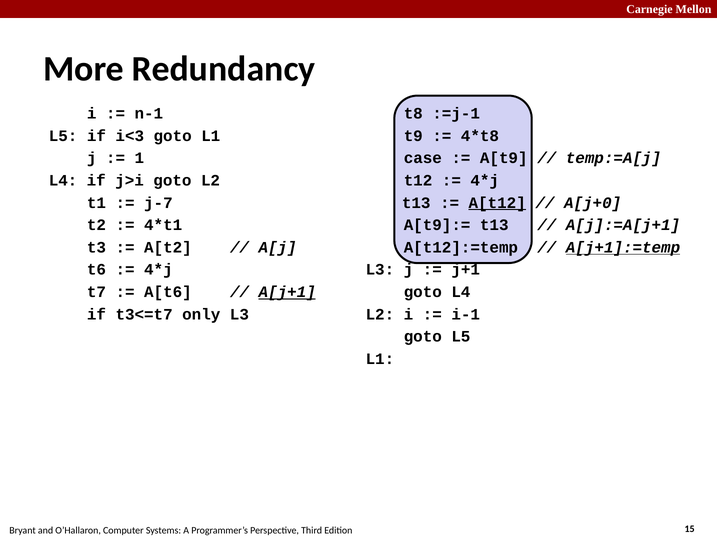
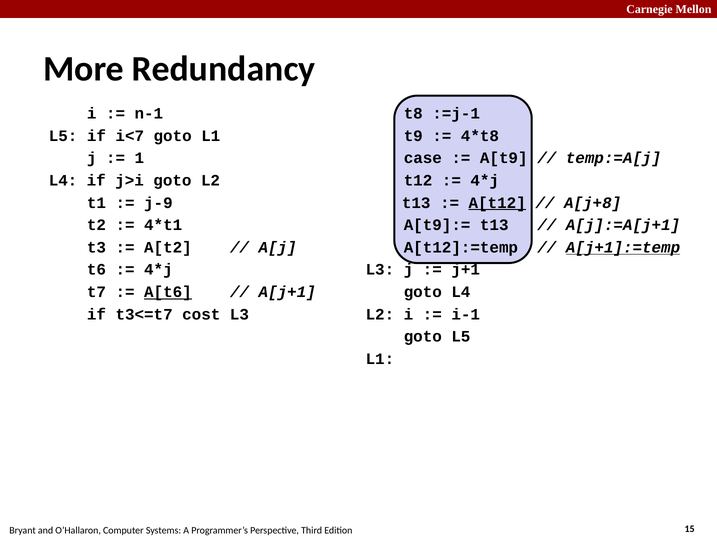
i<3: i<3 -> i<7
j-7: j-7 -> j-9
A[j+0: A[j+0 -> A[j+8
A[t6 underline: none -> present
A[j+1 underline: present -> none
only: only -> cost
